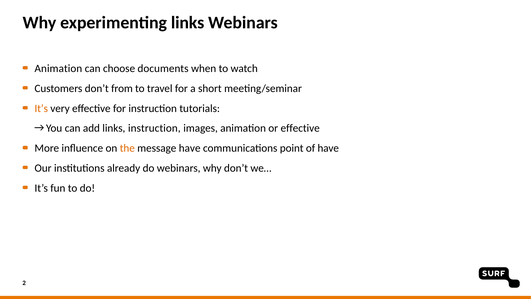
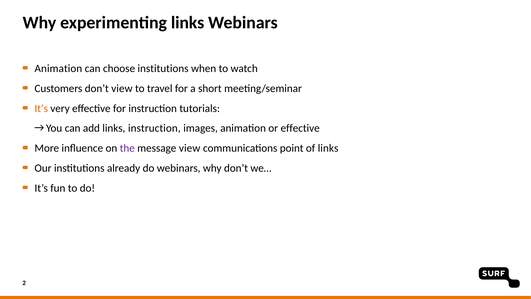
choose documents: documents -> institutions
don’t from: from -> view
the colour: orange -> purple
message have: have -> view
of have: have -> links
